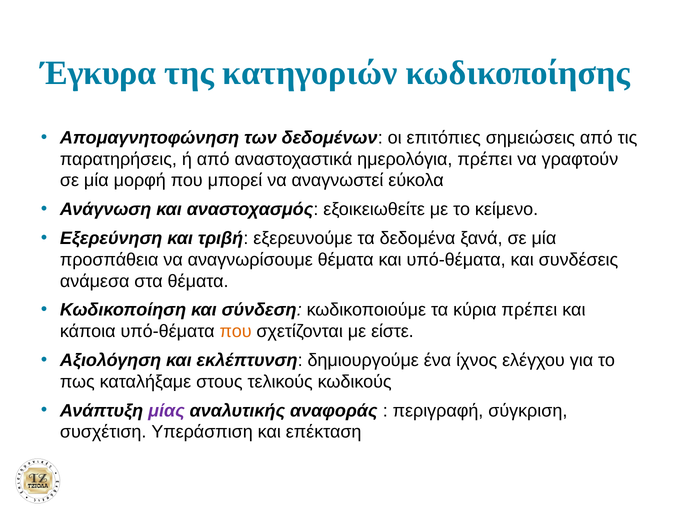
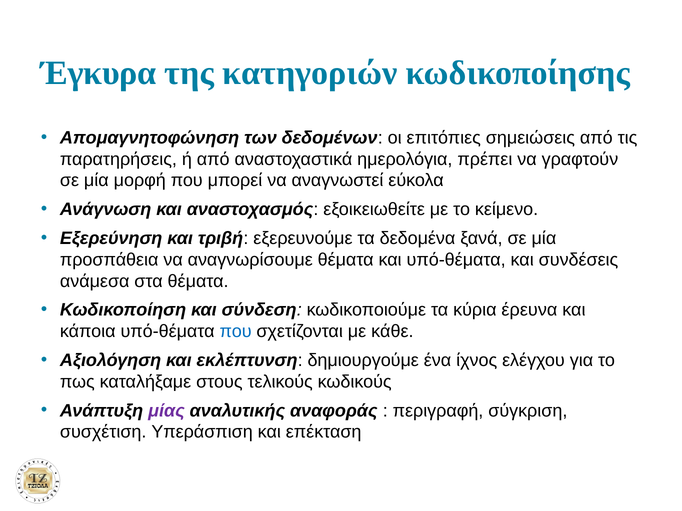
κύρια πρέπει: πρέπει -> έρευνα
που at (236, 332) colour: orange -> blue
είστε: είστε -> κάθε
